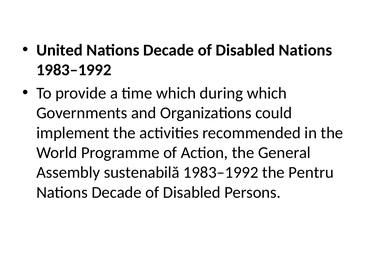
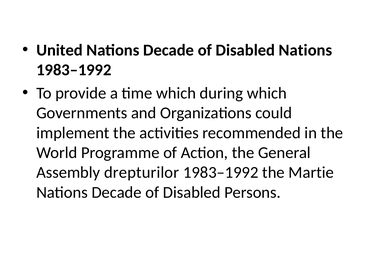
sustenabilă: sustenabilă -> drepturilor
Pentru: Pentru -> Martie
